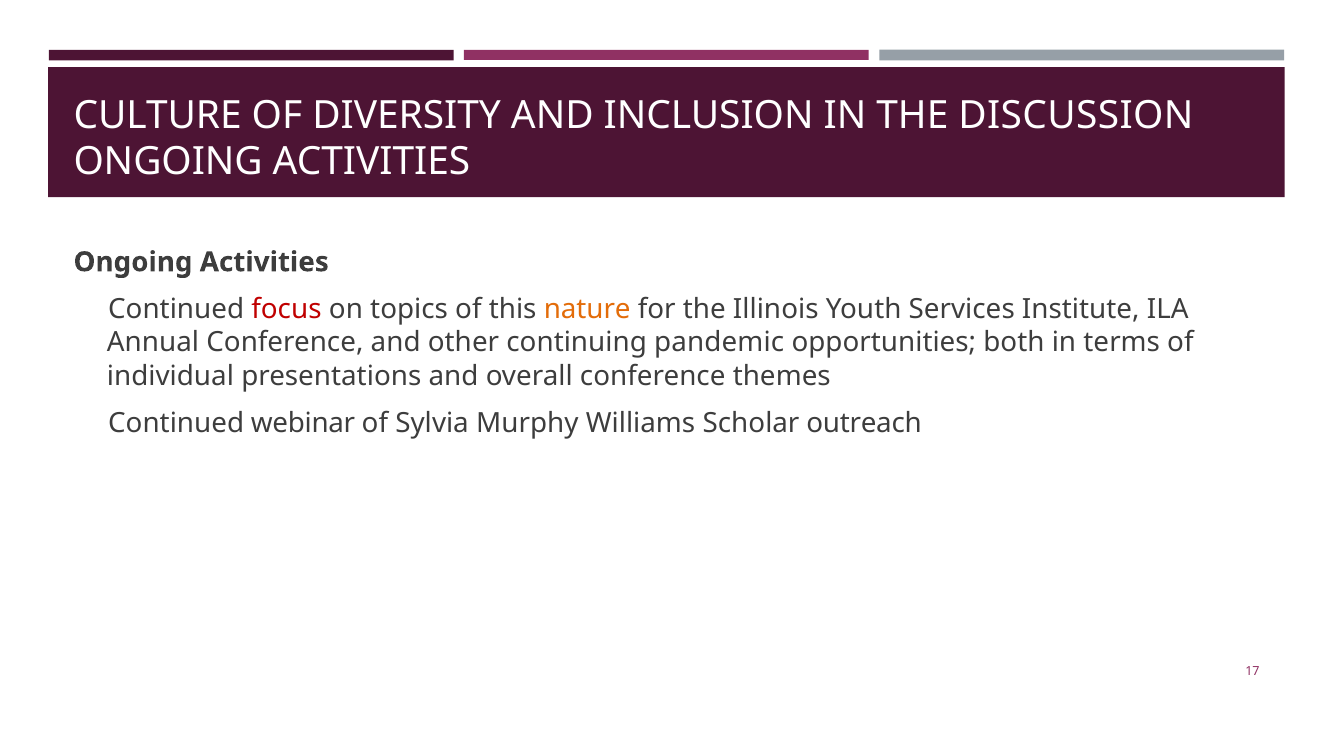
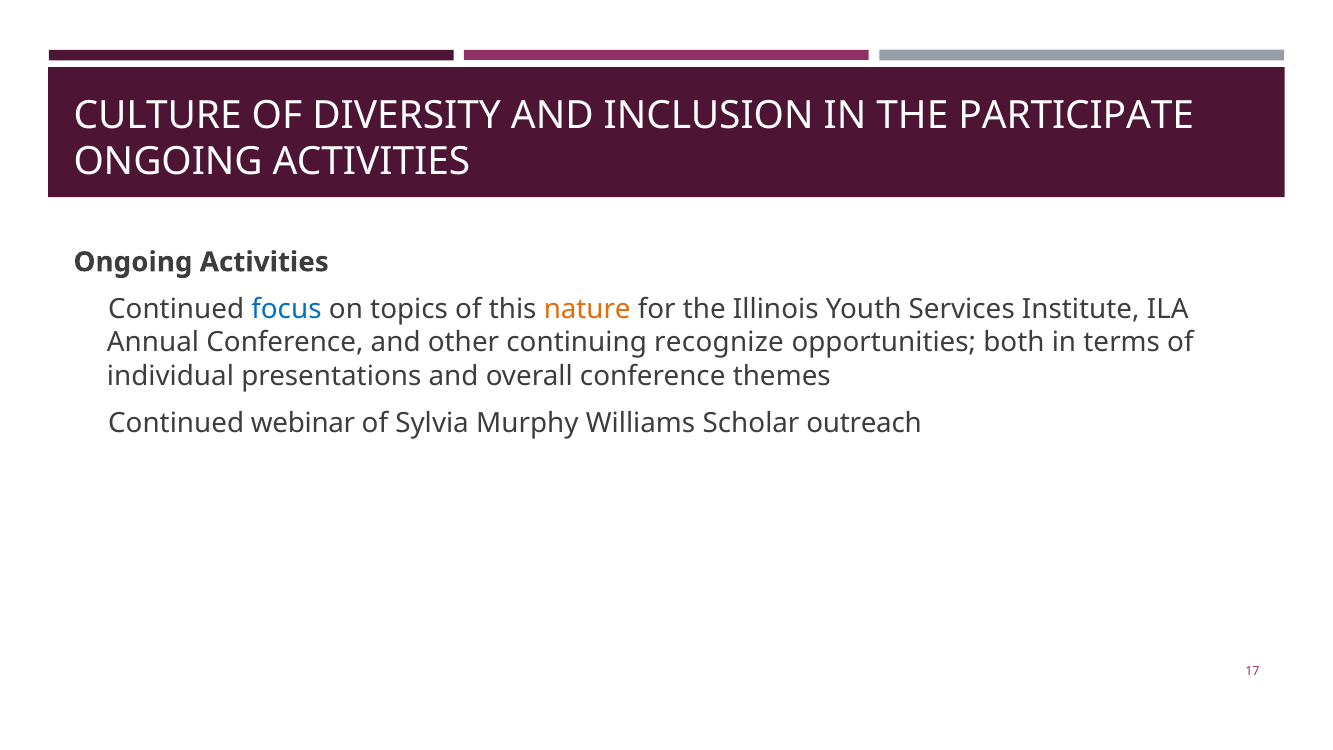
DISCUSSION: DISCUSSION -> PARTICIPATE
focus colour: red -> blue
pandemic: pandemic -> recognize
